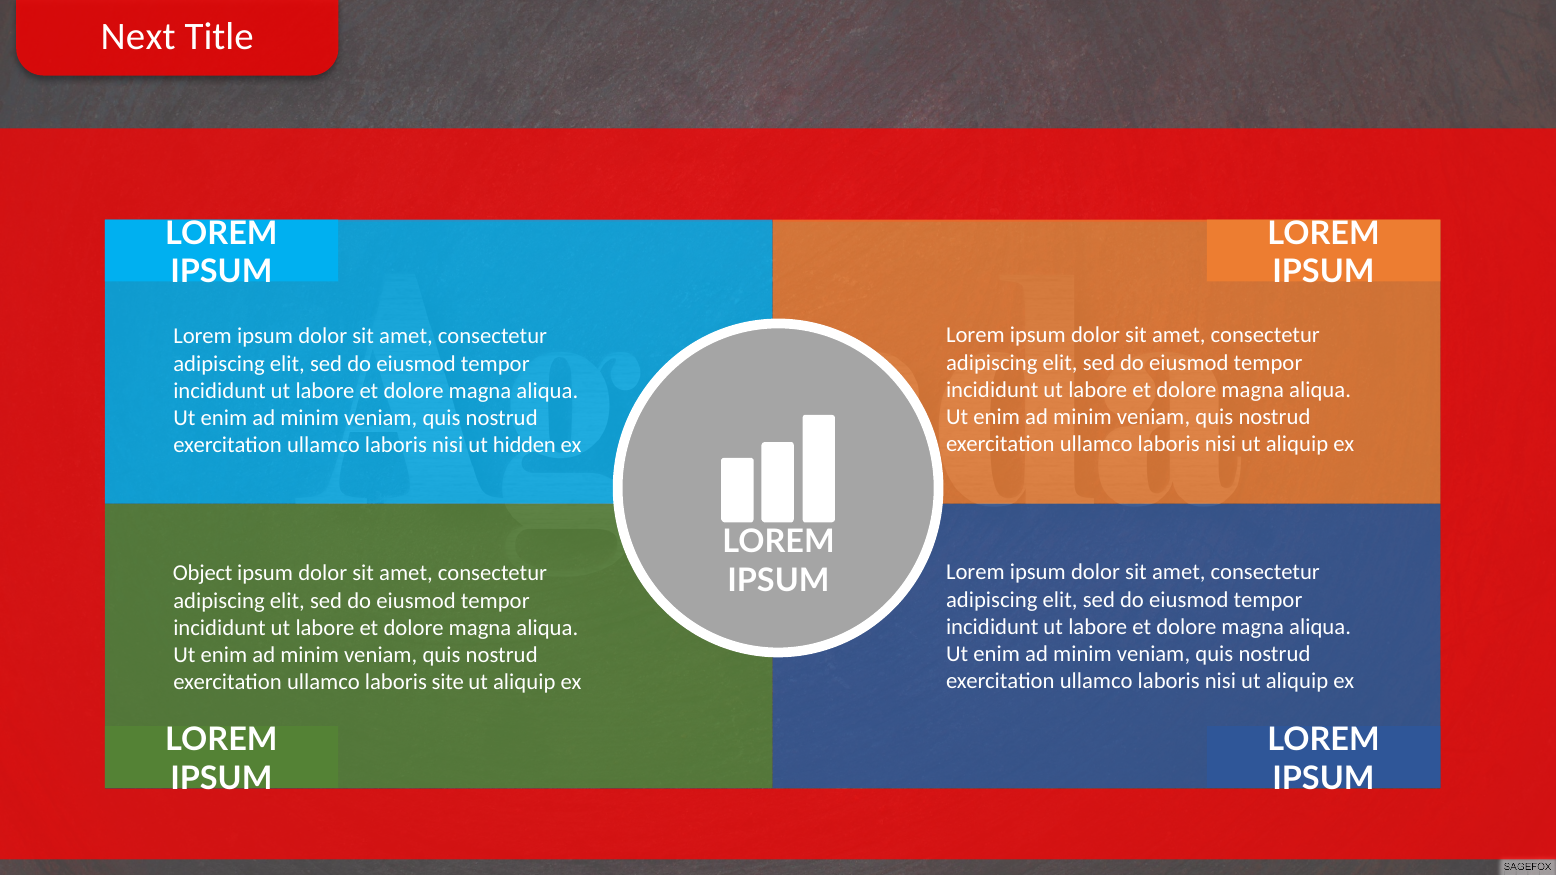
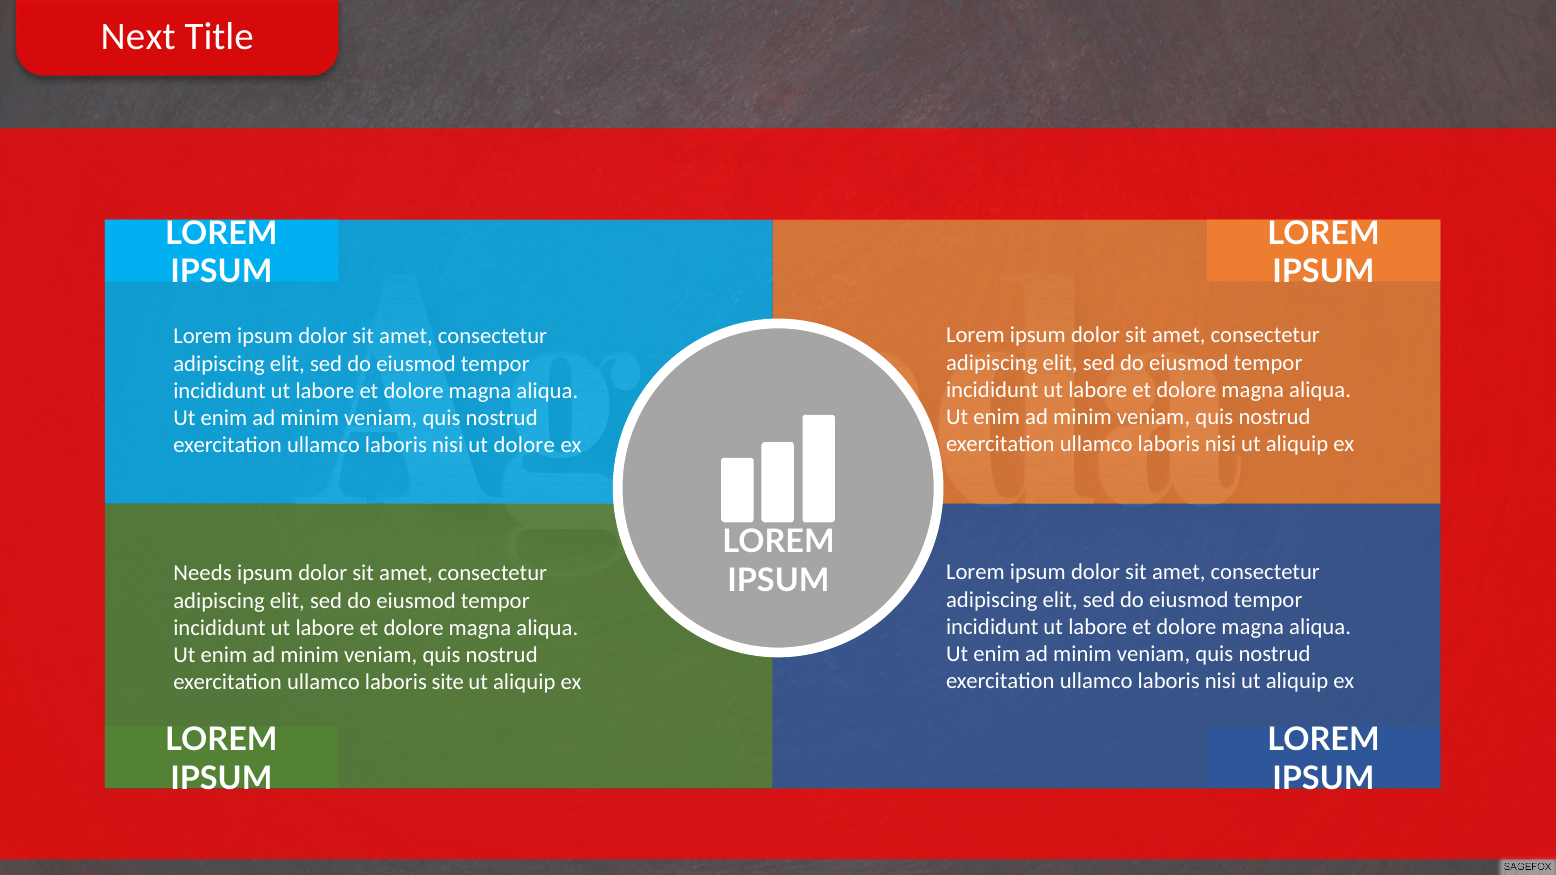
ut hidden: hidden -> dolore
Object: Object -> Needs
